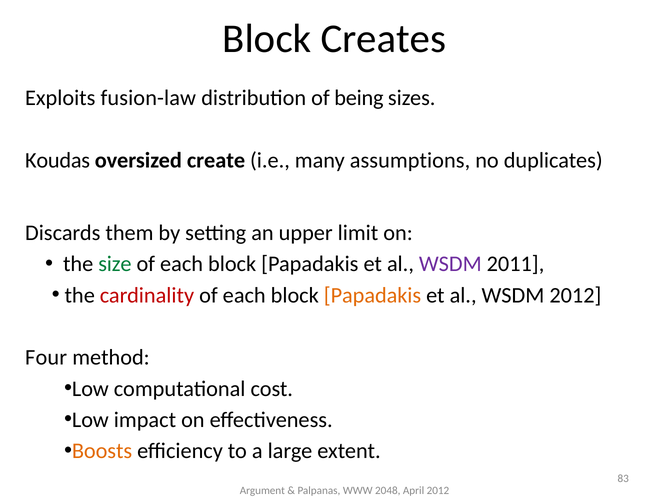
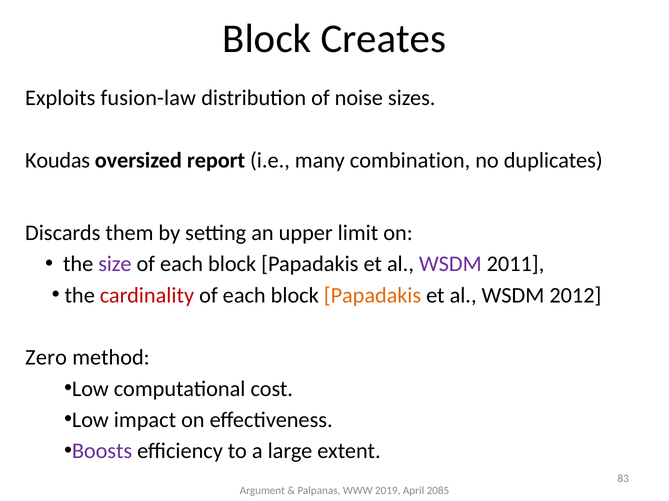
being: being -> noise
create: create -> report
assumptions: assumptions -> combination
size colour: green -> purple
Four: Four -> Zero
Boosts colour: orange -> purple
2048: 2048 -> 2019
April 2012: 2012 -> 2085
